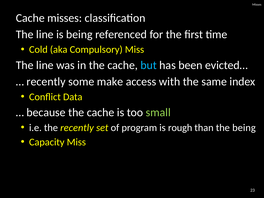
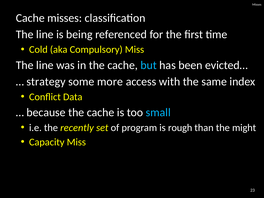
recently at (46, 82): recently -> strategy
make: make -> more
small colour: light green -> light blue
the being: being -> might
